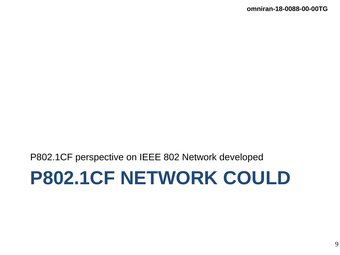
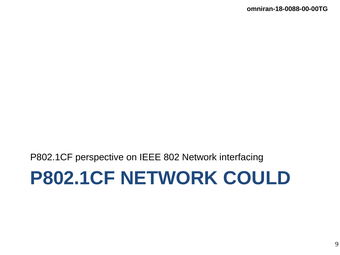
developed: developed -> interfacing
